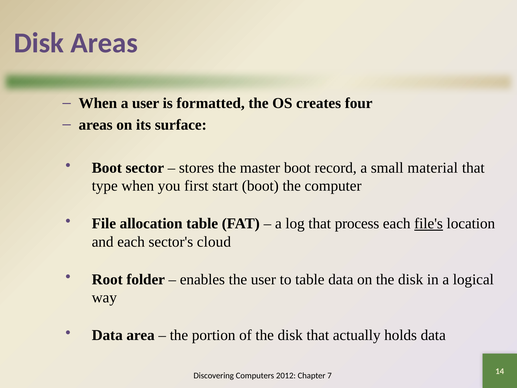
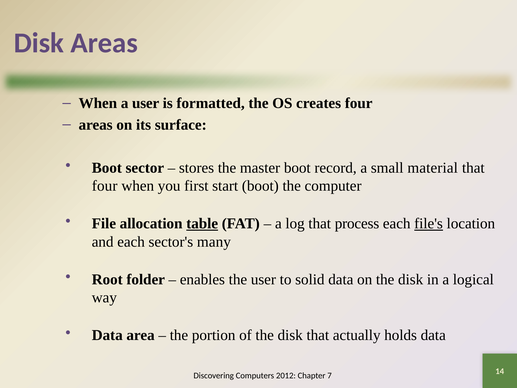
type at (105, 186): type -> four
table at (202, 224) underline: none -> present
cloud: cloud -> many
to table: table -> solid
